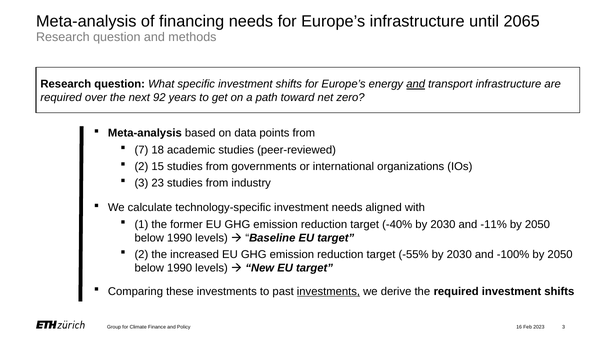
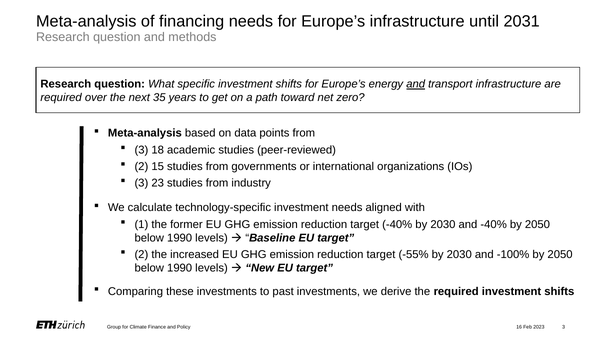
2065: 2065 -> 2031
92: 92 -> 35
7 at (141, 150): 7 -> 3
and -11%: -11% -> -40%
investments at (328, 291) underline: present -> none
